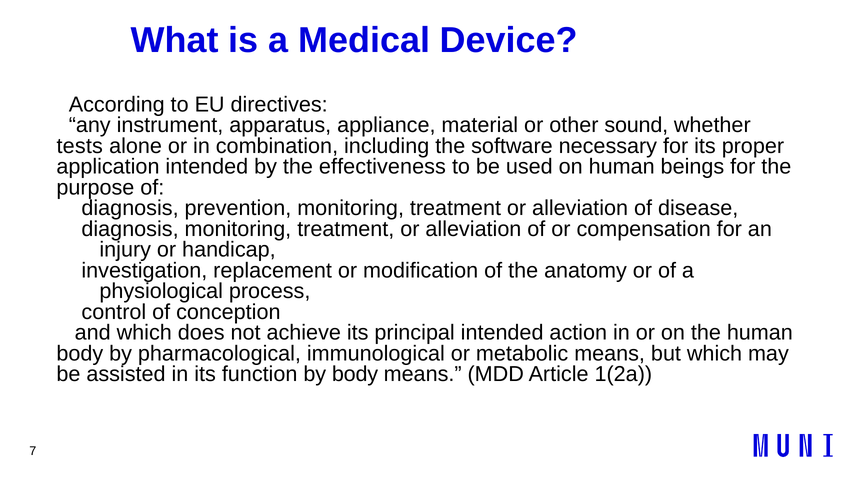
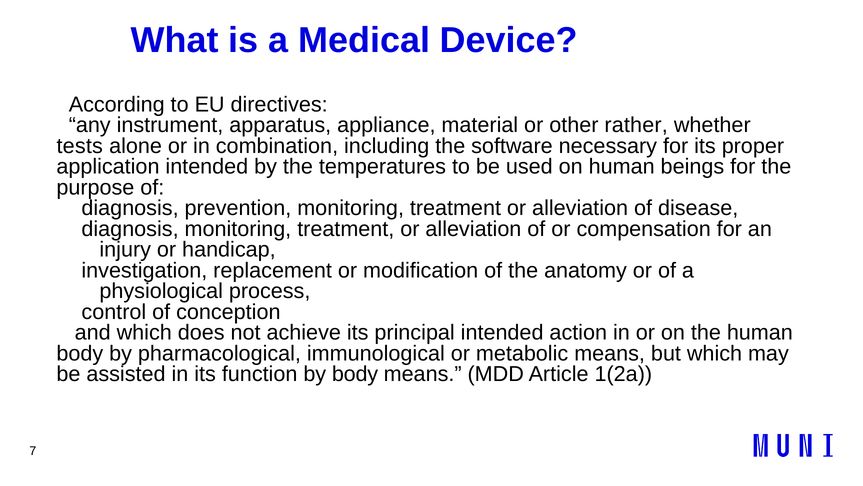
sound: sound -> rather
effectiveness: effectiveness -> temperatures
